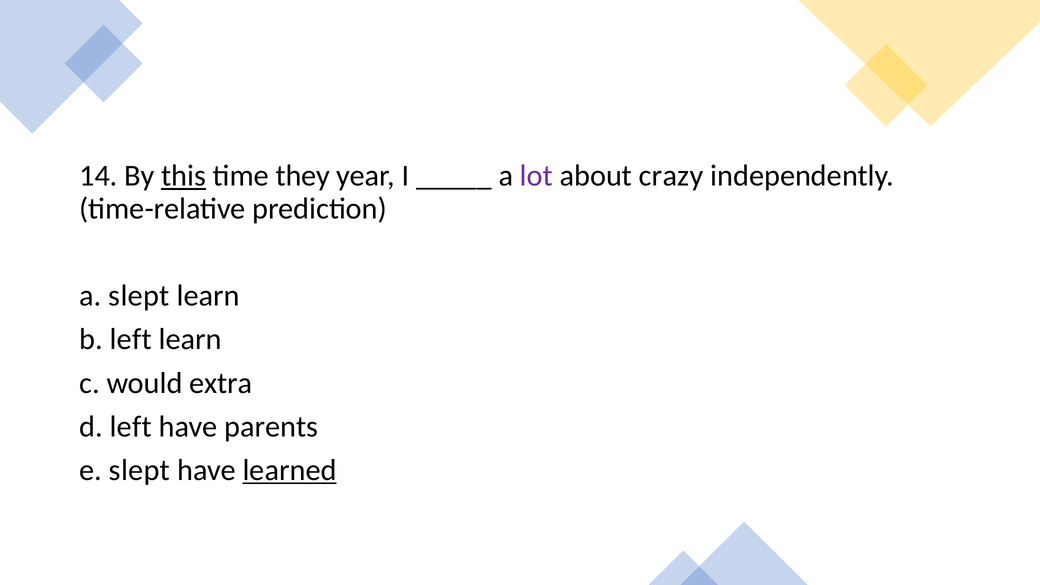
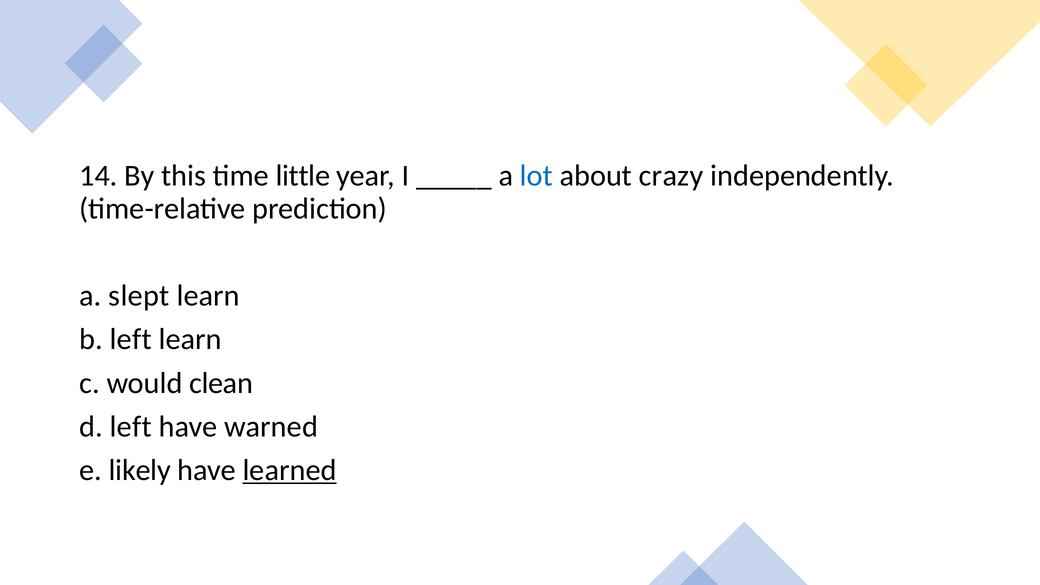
this underline: present -> none
they: they -> little
lot colour: purple -> blue
extra: extra -> clean
parents: parents -> warned
e slept: slept -> likely
